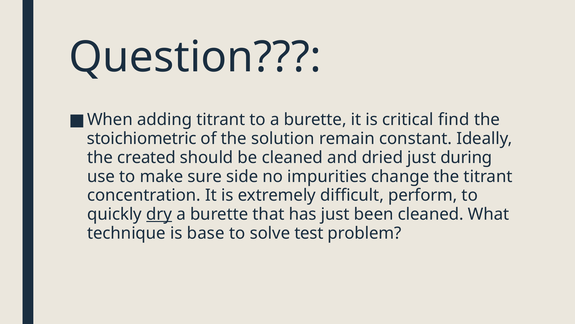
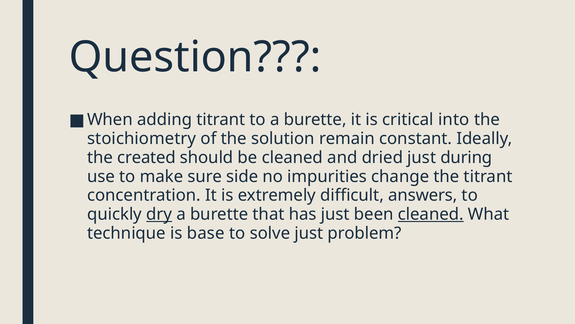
find: find -> into
stoichiometric: stoichiometric -> stoichiometry
perform: perform -> answers
cleaned at (431, 214) underline: none -> present
solve test: test -> just
